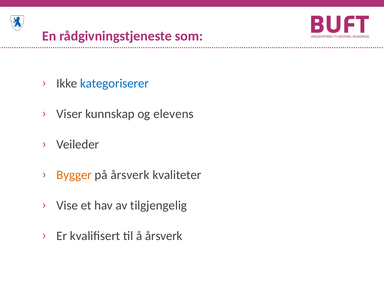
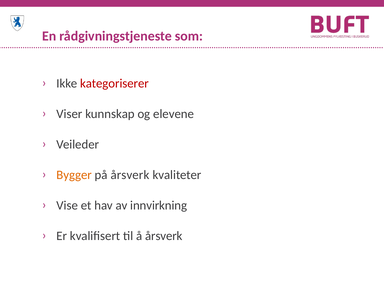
kategoriserer colour: blue -> red
elevens: elevens -> elevene
tilgjengelig: tilgjengelig -> innvirkning
